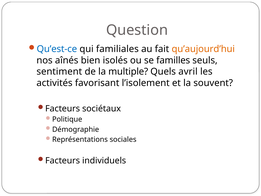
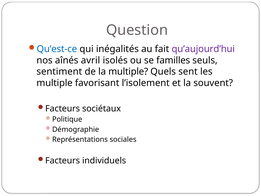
familiales: familiales -> inégalités
qu’aujourd’hui colour: orange -> purple
bien: bien -> avril
avril: avril -> sent
activités at (54, 83): activités -> multiple
